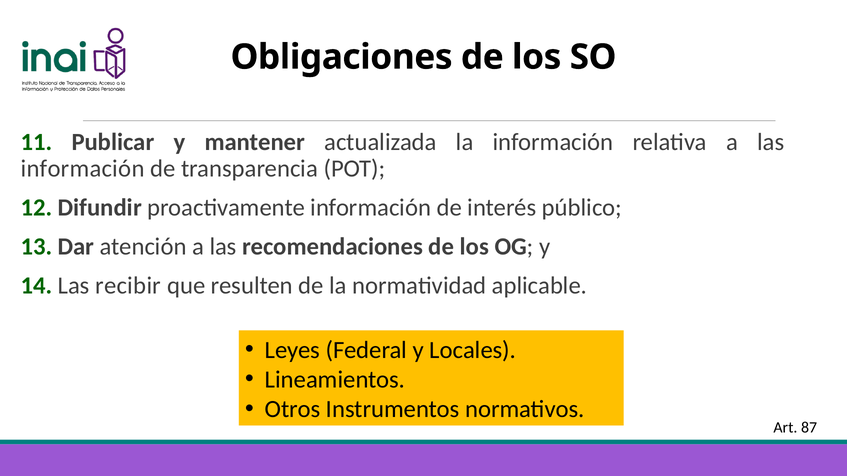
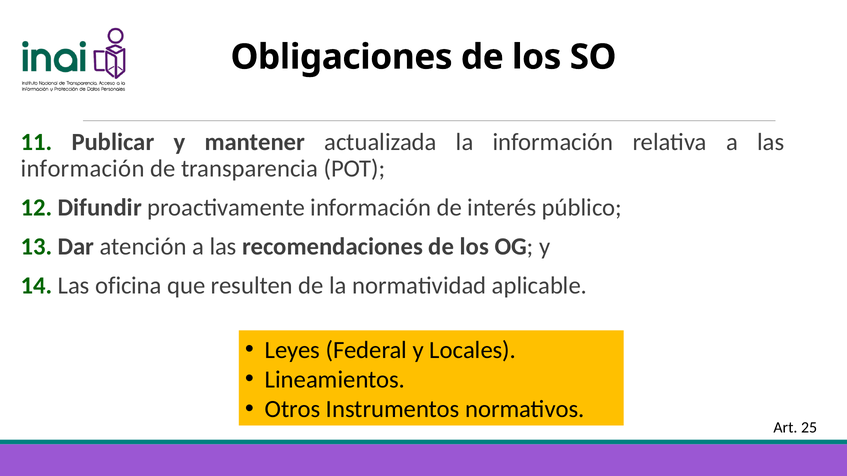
recibir: recibir -> oficina
87: 87 -> 25
